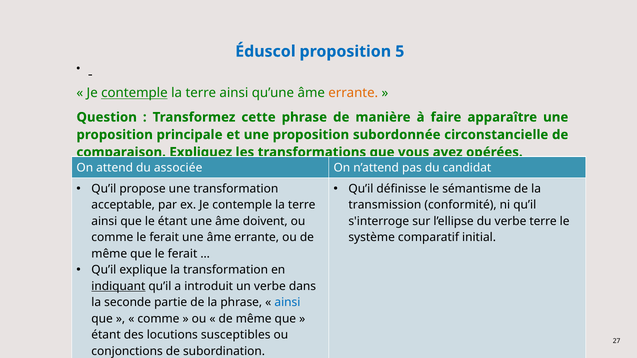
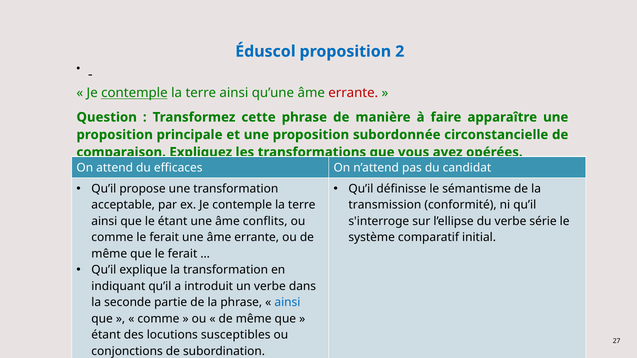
5: 5 -> 2
errante at (353, 93) colour: orange -> red
associée: associée -> efficaces
doivent: doivent -> conflits
verbe terre: terre -> série
indiquant underline: present -> none
